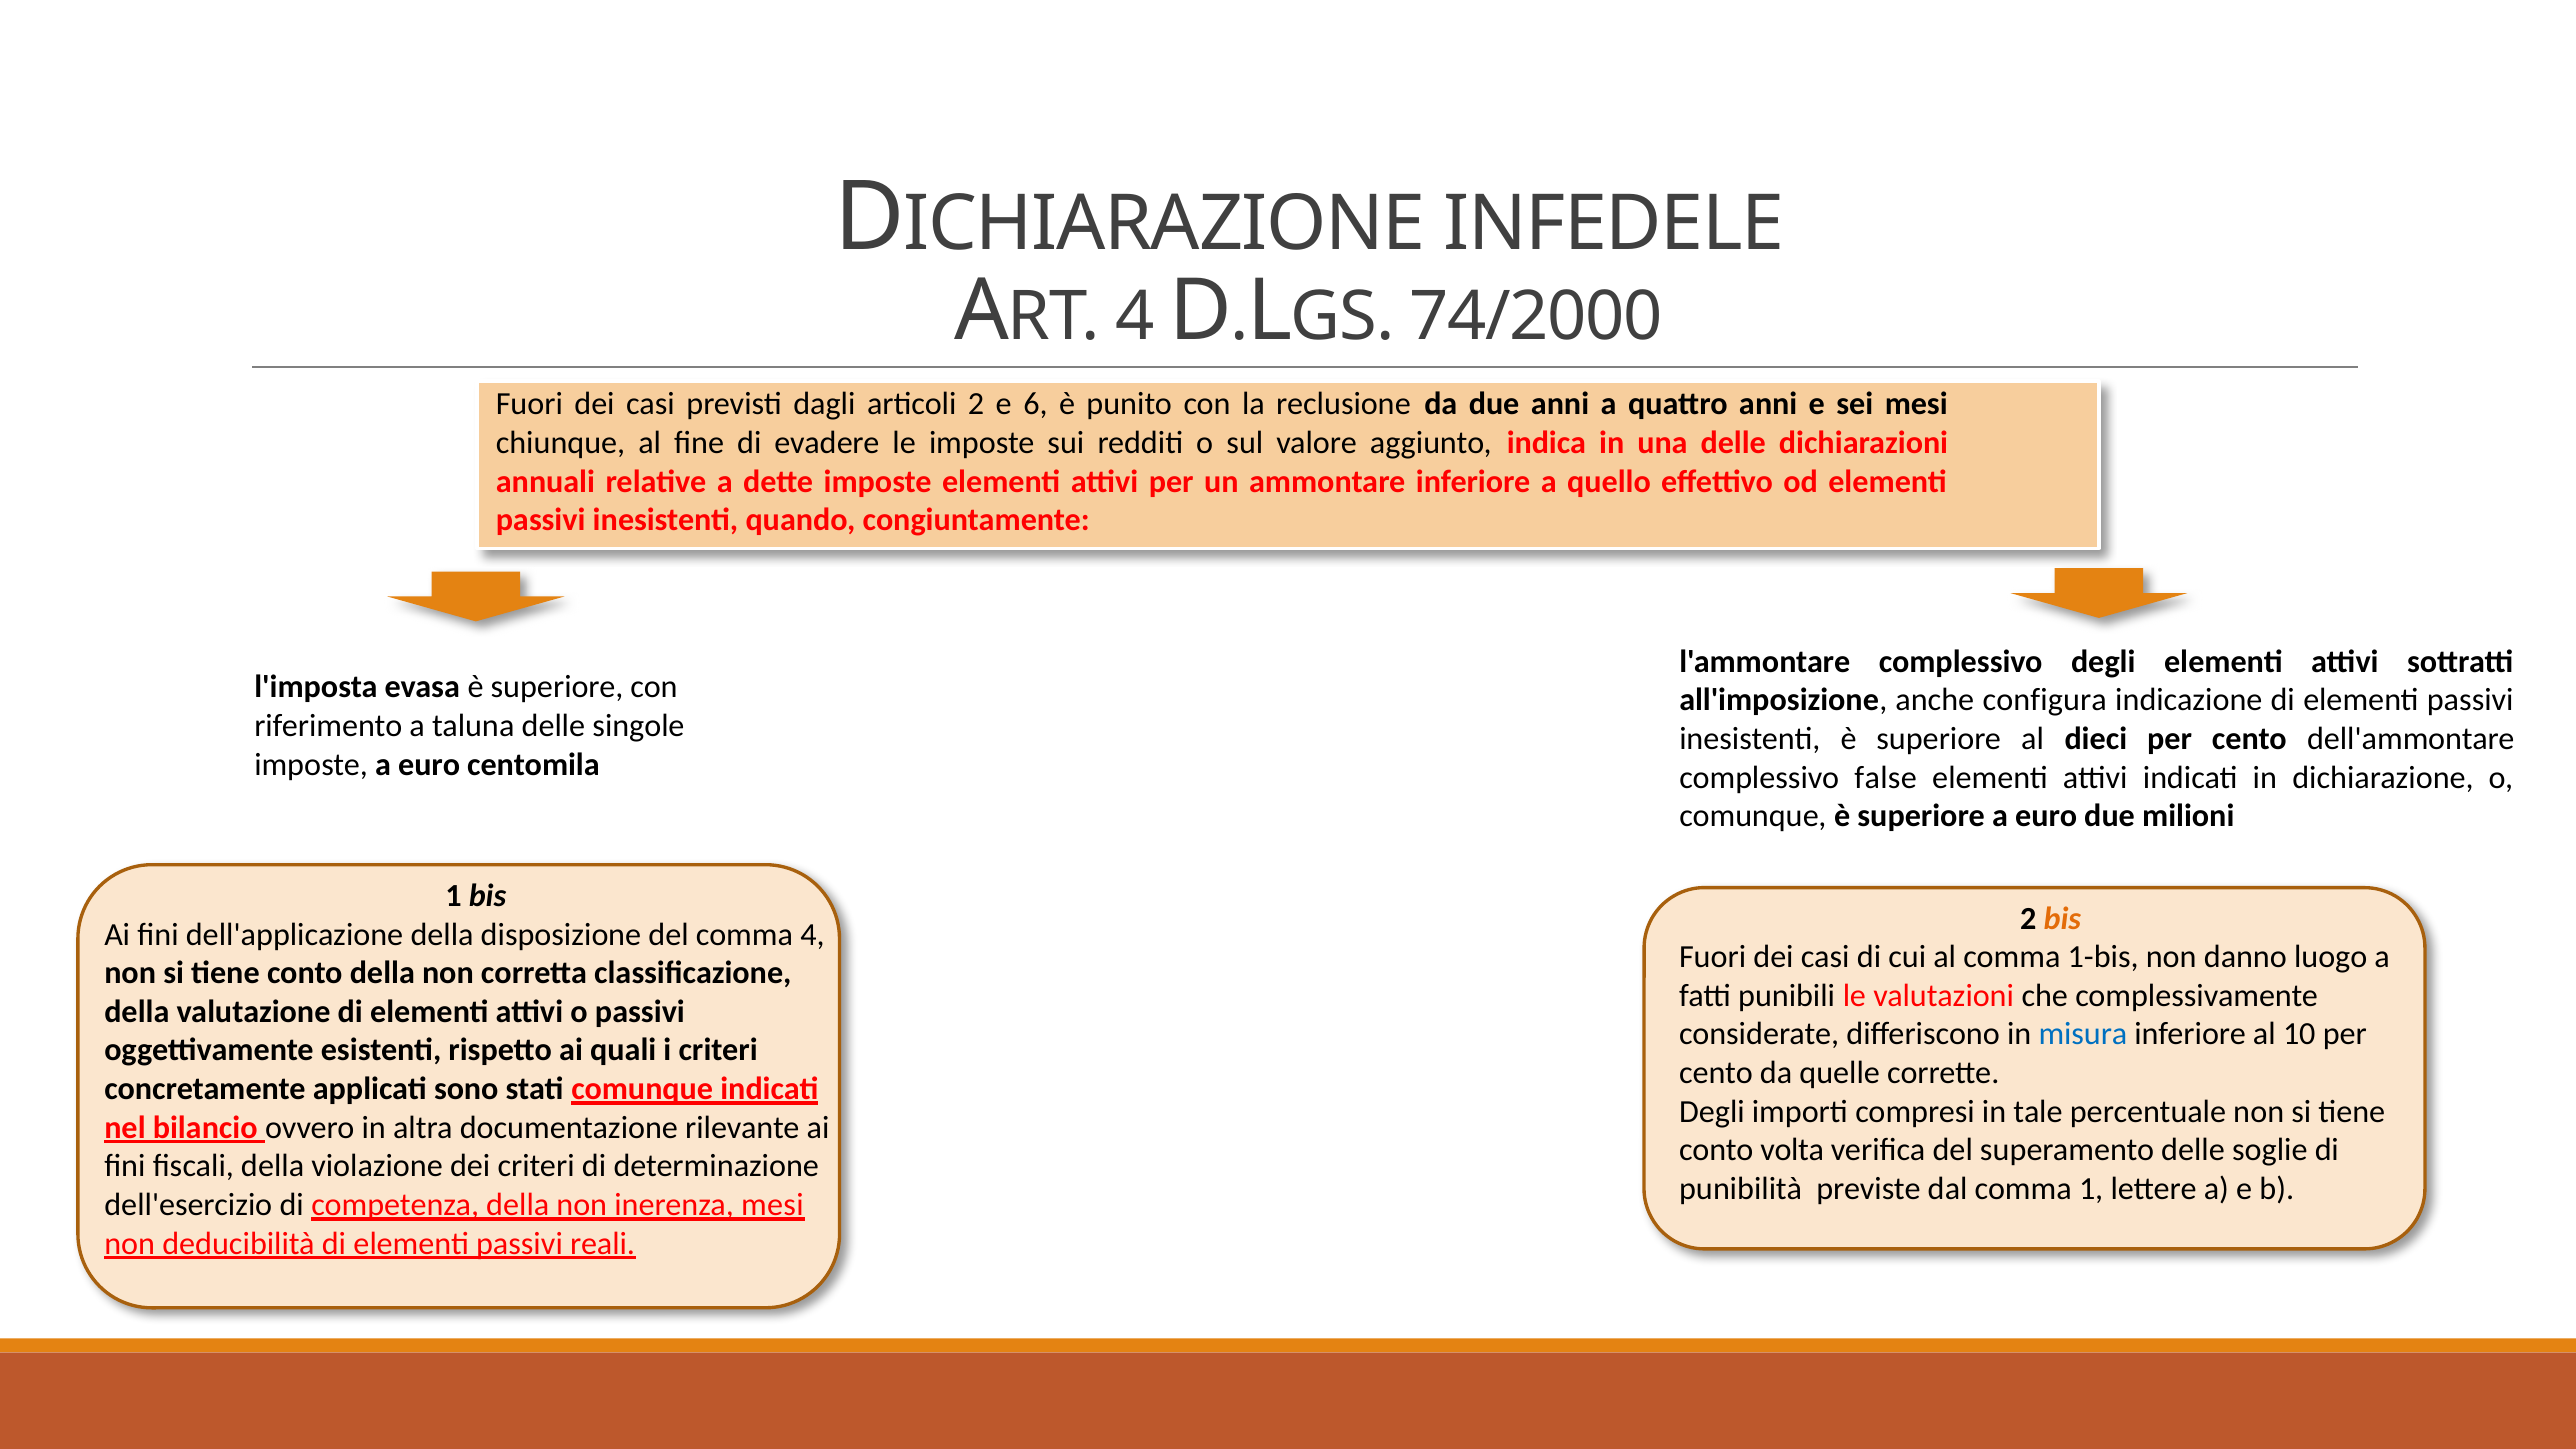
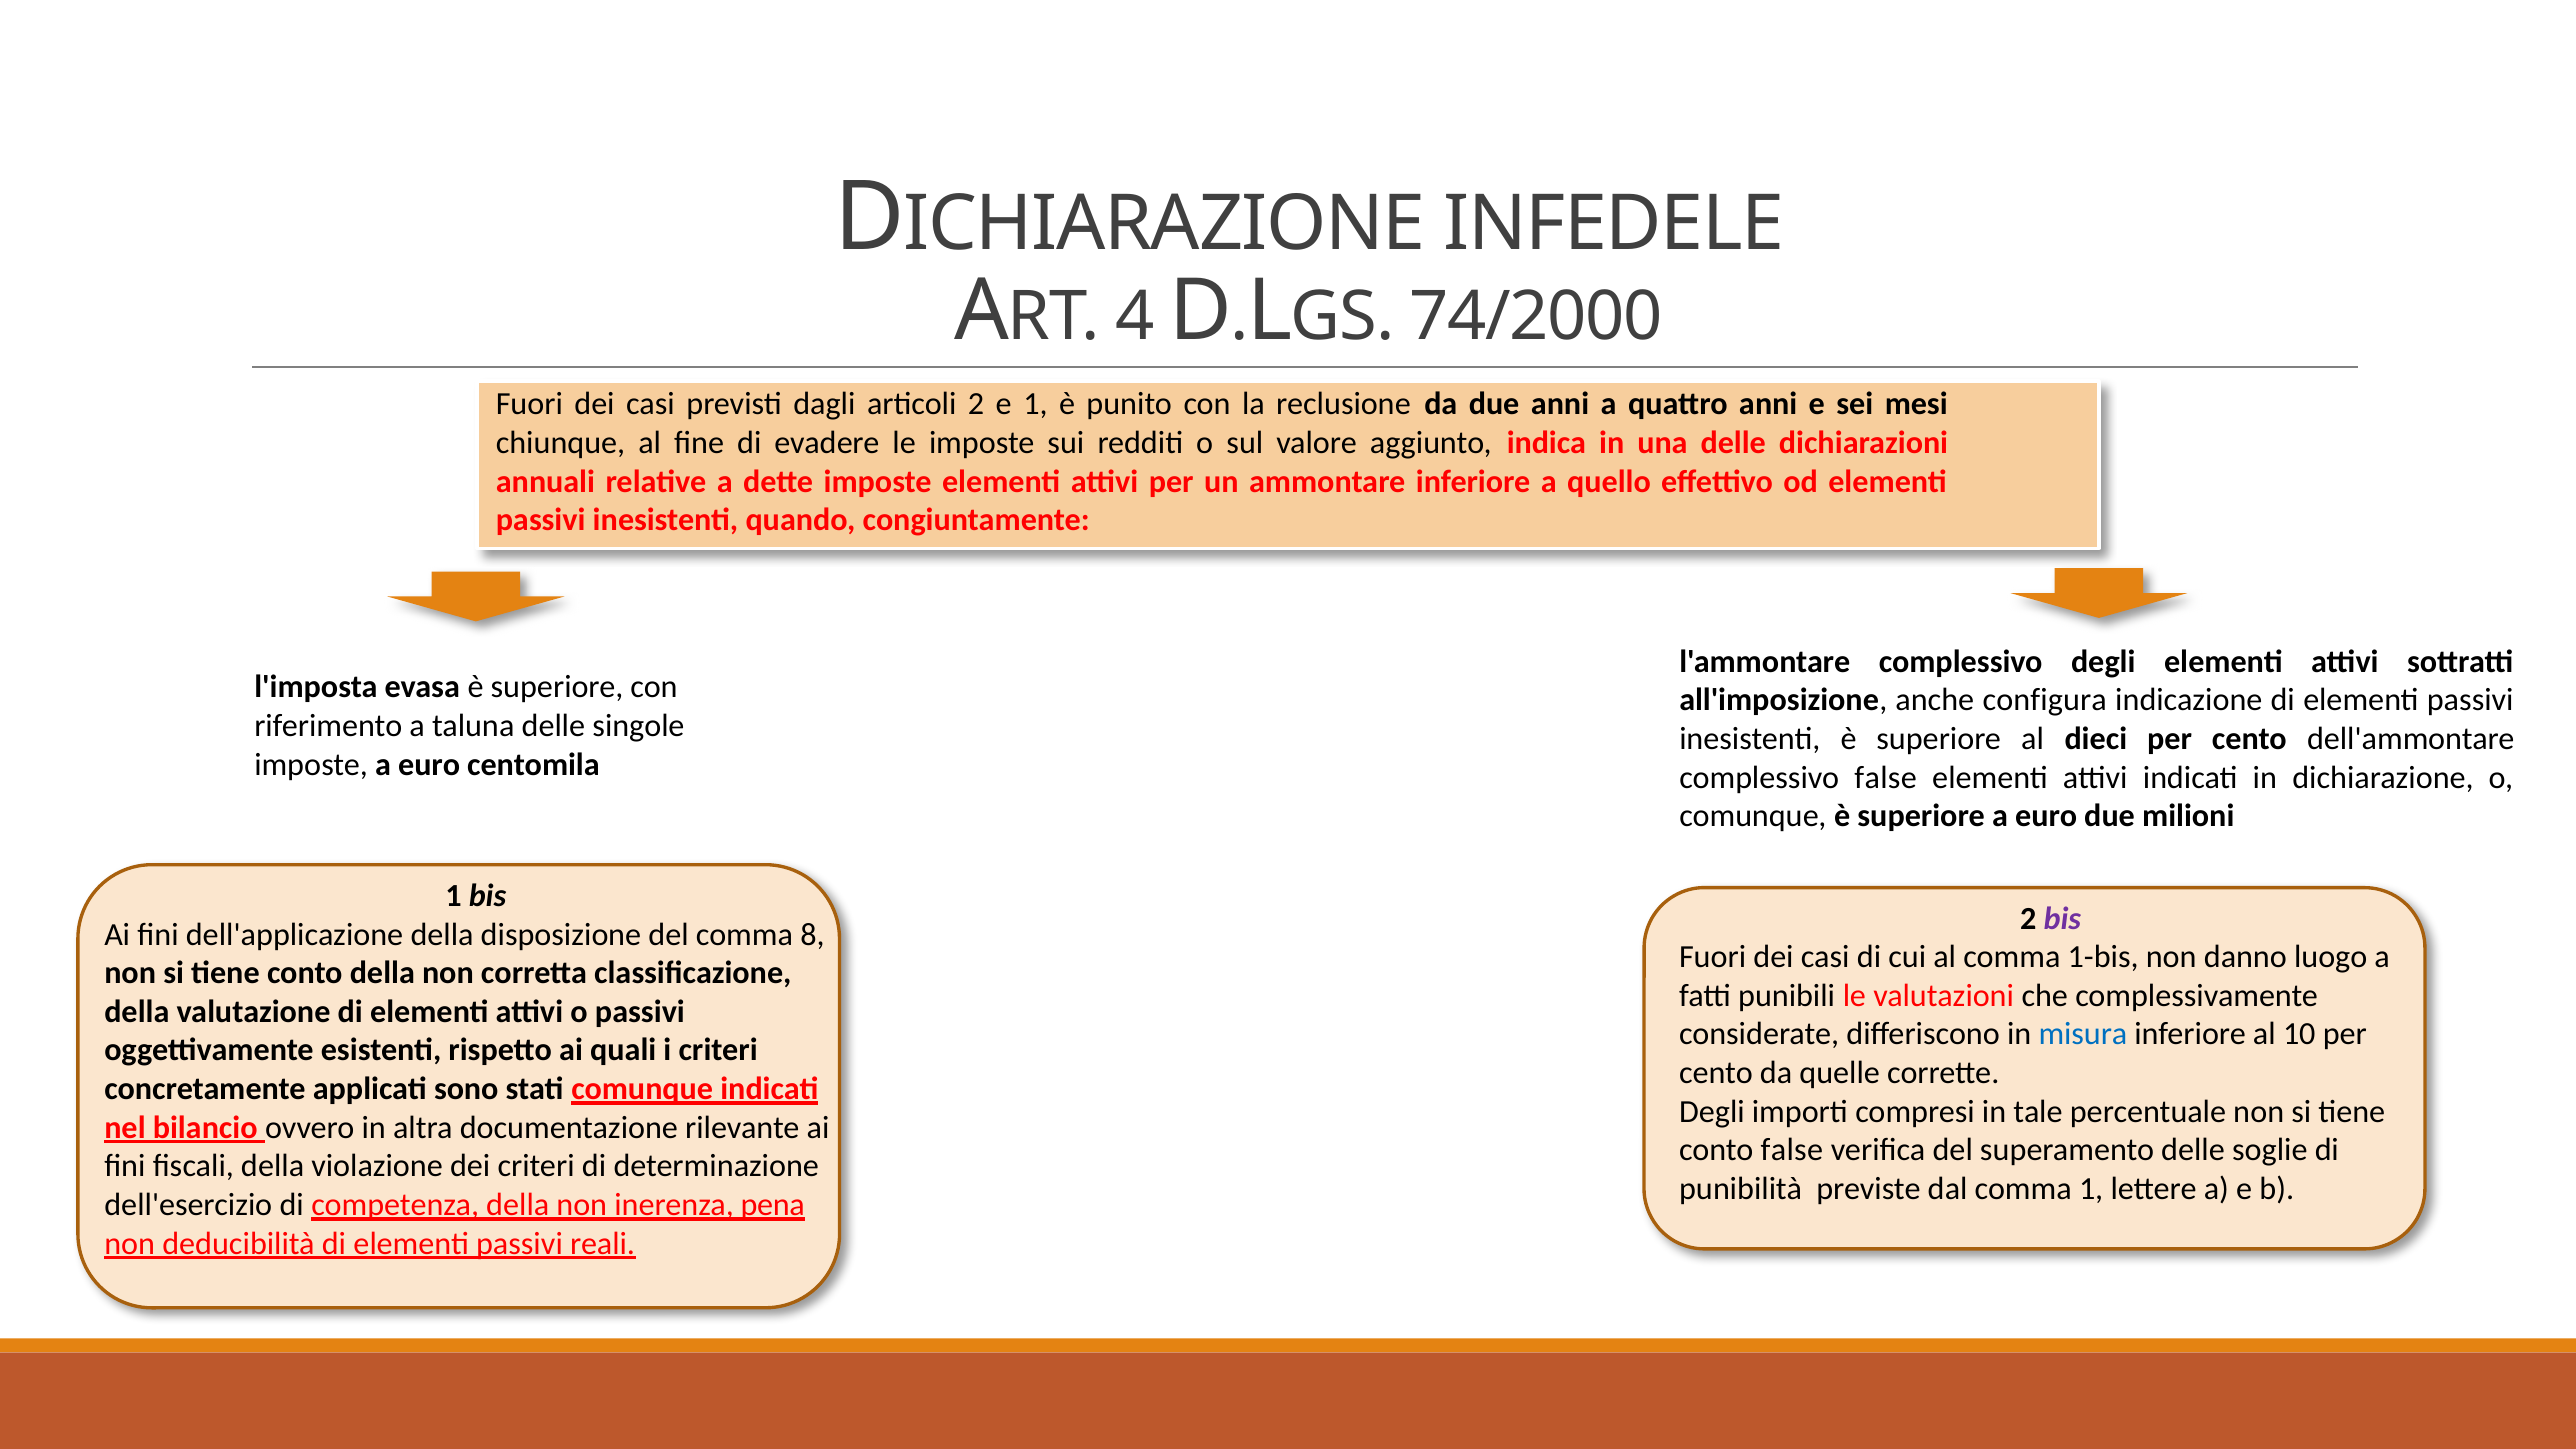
e 6: 6 -> 1
bis at (2062, 918) colour: orange -> purple
comma 4: 4 -> 8
conto volta: volta -> false
inerenza mesi: mesi -> pena
